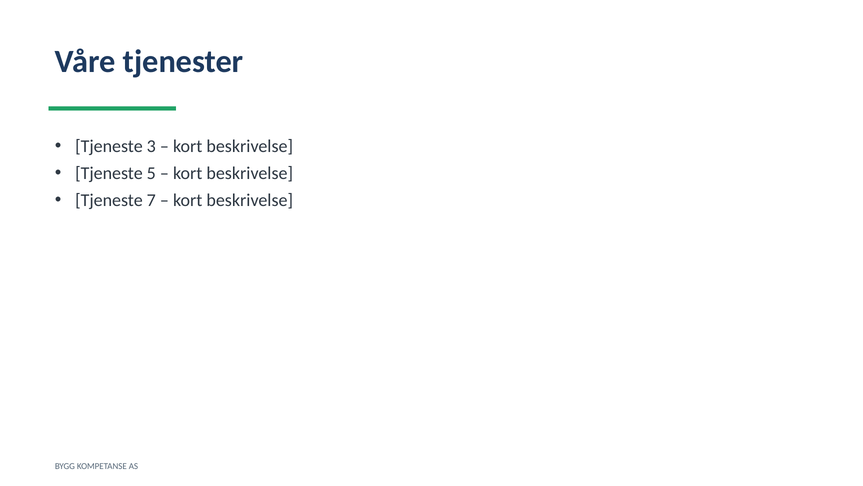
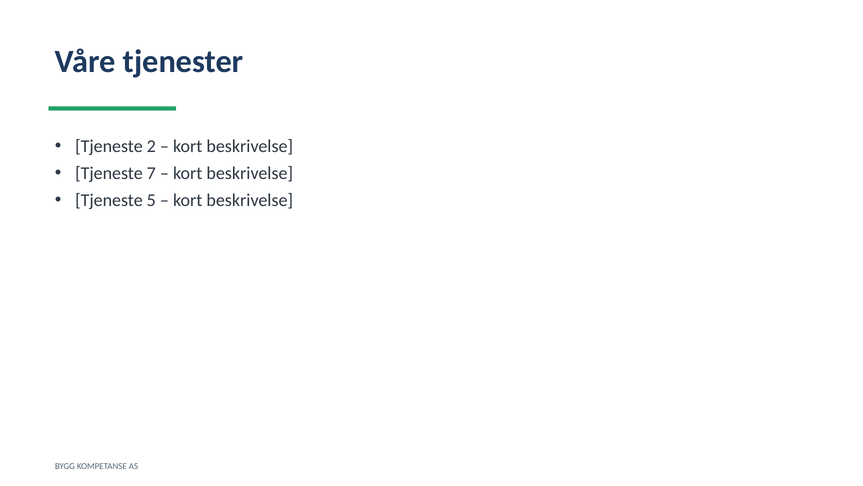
3: 3 -> 2
5: 5 -> 7
7: 7 -> 5
